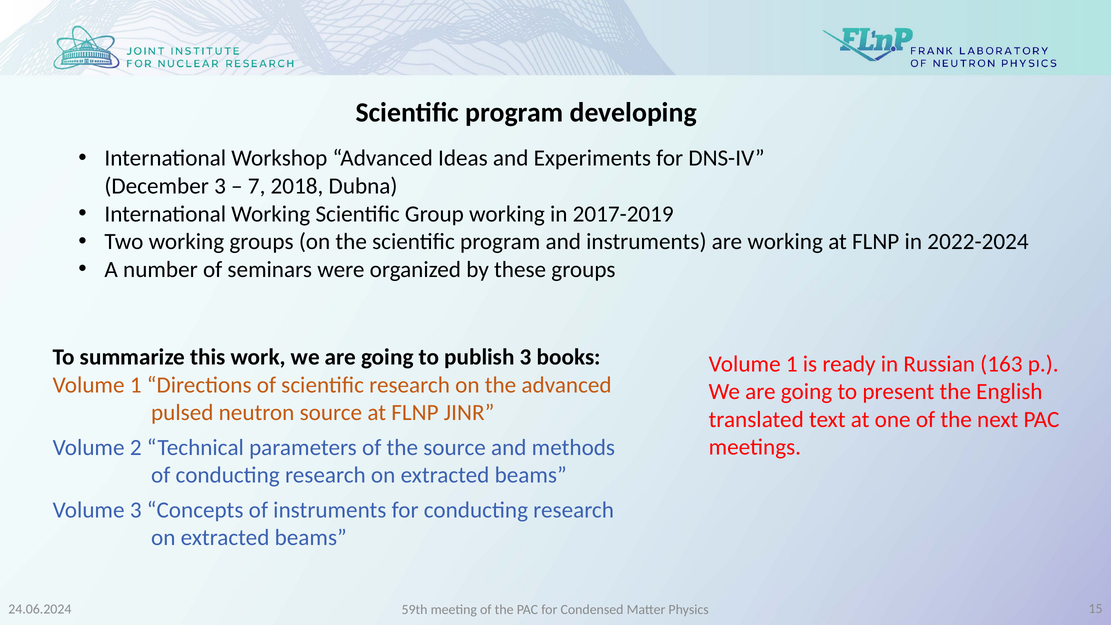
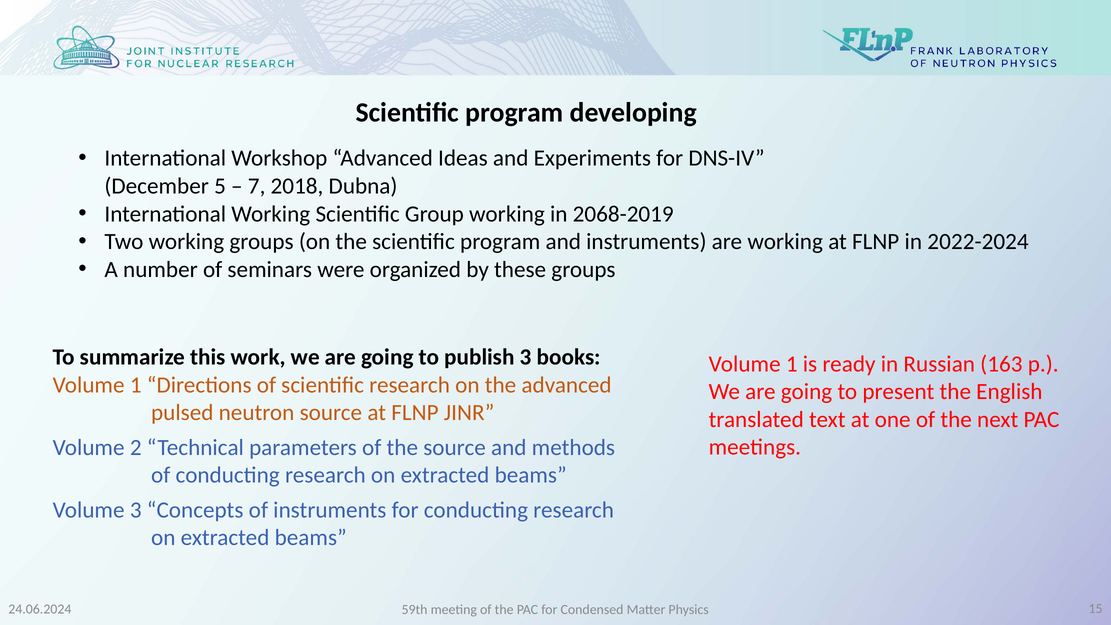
December 3: 3 -> 5
2017-2019: 2017-2019 -> 2068-2019
